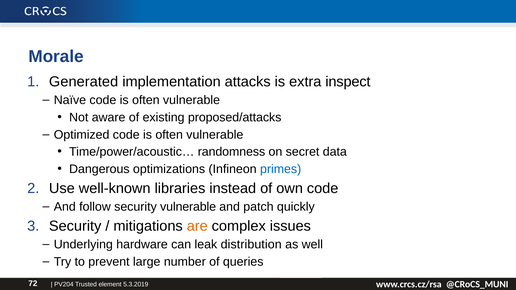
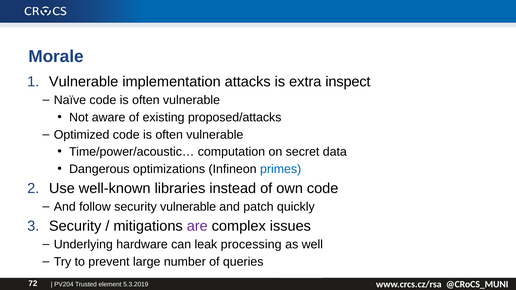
Generated at (84, 82): Generated -> Vulnerable
randomness: randomness -> computation
are colour: orange -> purple
distribution: distribution -> processing
